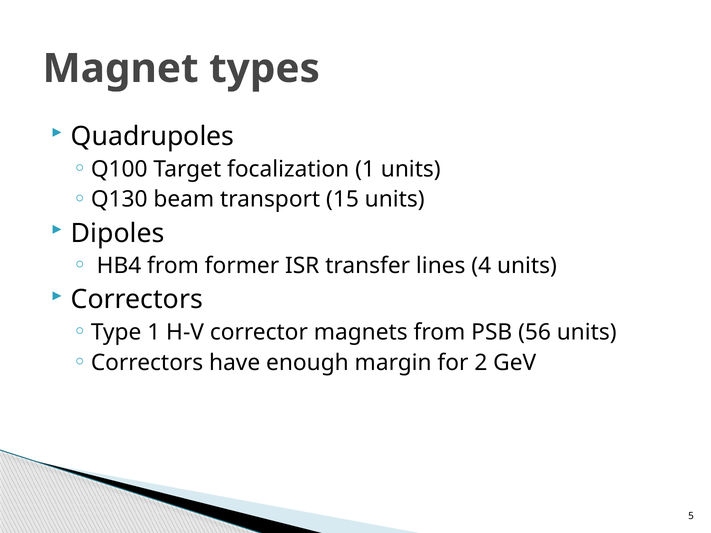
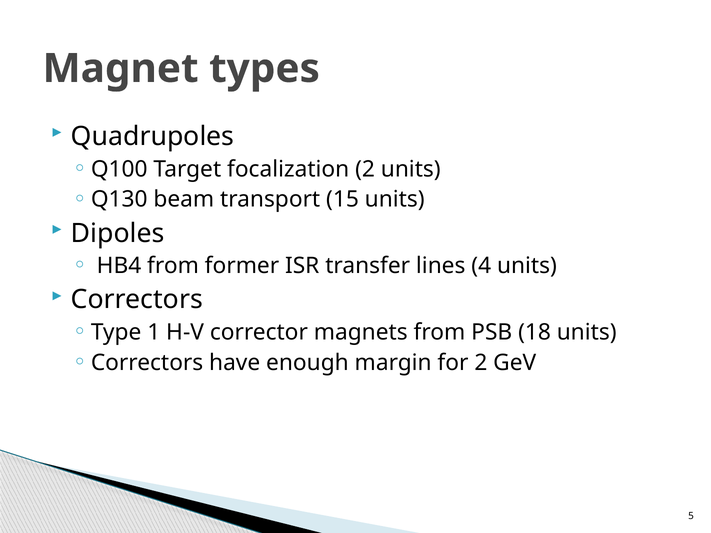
focalization 1: 1 -> 2
56: 56 -> 18
